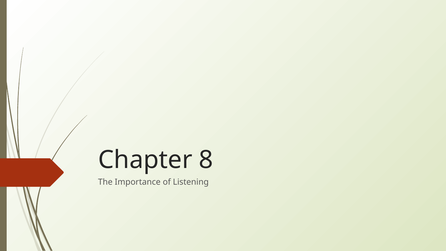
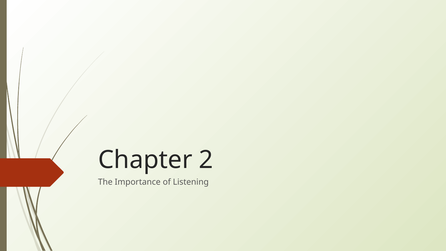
8: 8 -> 2
